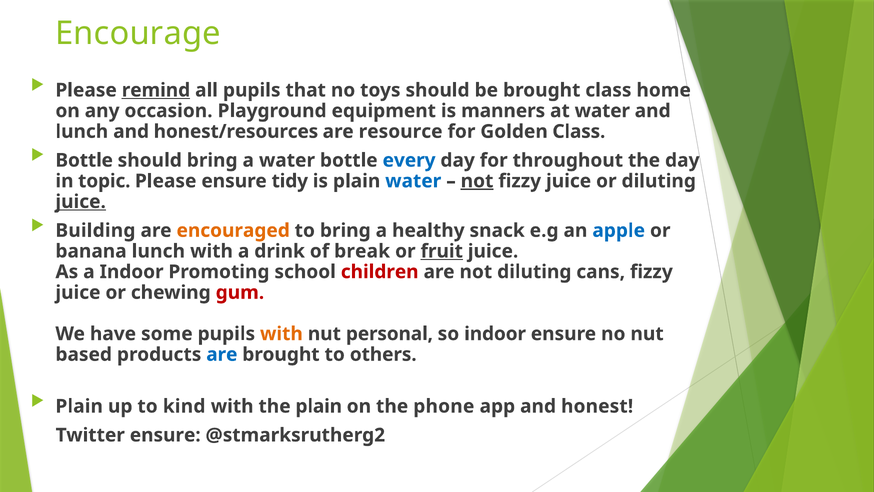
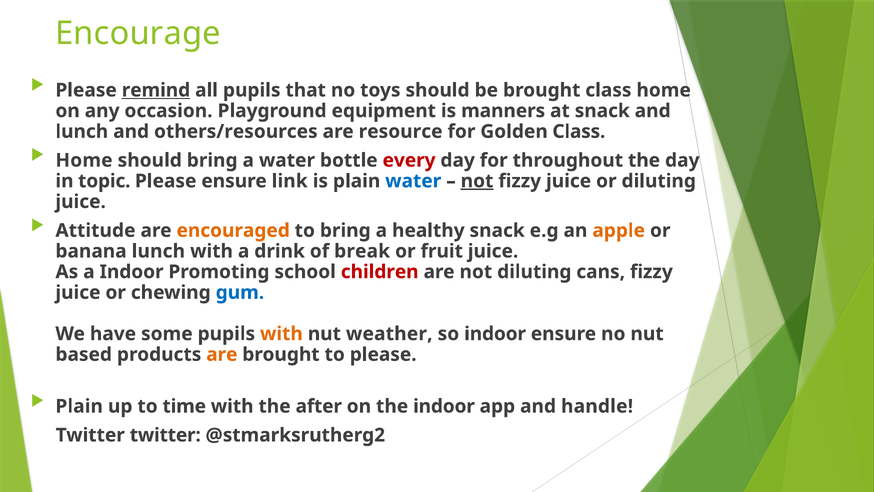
at water: water -> snack
honest/resources: honest/resources -> others/resources
Bottle at (84, 160): Bottle -> Home
every colour: blue -> red
tidy: tidy -> link
juice at (81, 202) underline: present -> none
Building: Building -> Attitude
apple colour: blue -> orange
fruit underline: present -> none
gum colour: red -> blue
personal: personal -> weather
are at (222, 354) colour: blue -> orange
to others: others -> please
kind: kind -> time
the plain: plain -> after
the phone: phone -> indoor
honest: honest -> handle
Twitter ensure: ensure -> twitter
